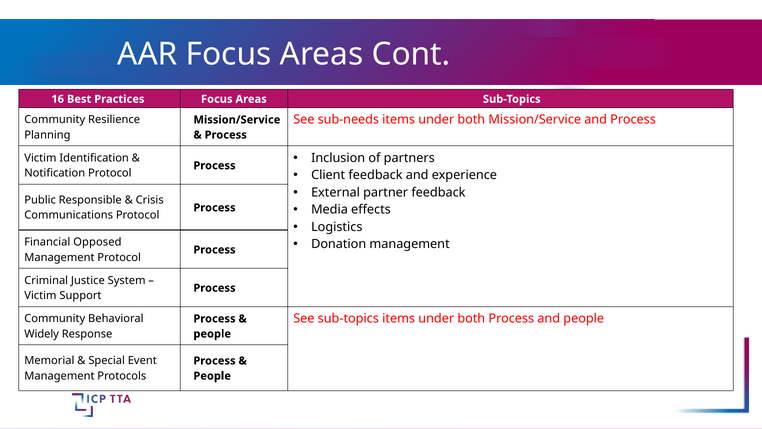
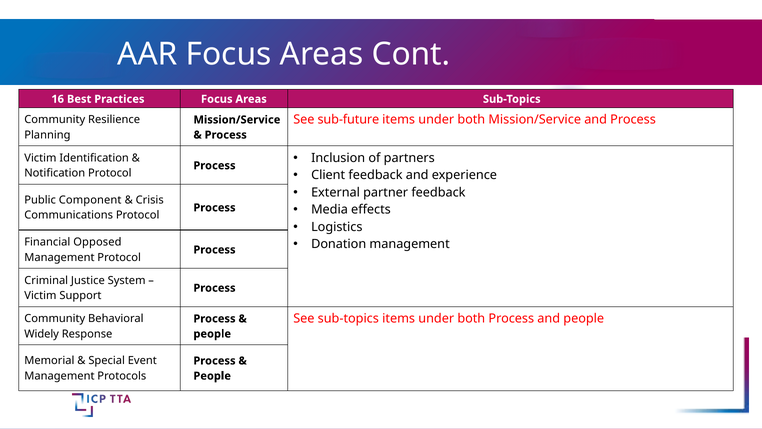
sub-needs: sub-needs -> sub-future
Responsible: Responsible -> Component
